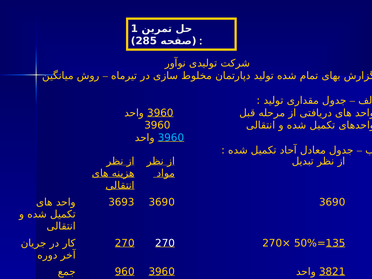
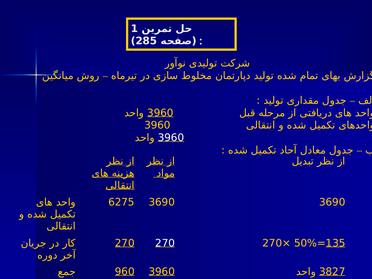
3960 at (171, 138) colour: light blue -> white
3693: 3693 -> 6275
3821: 3821 -> 3827
